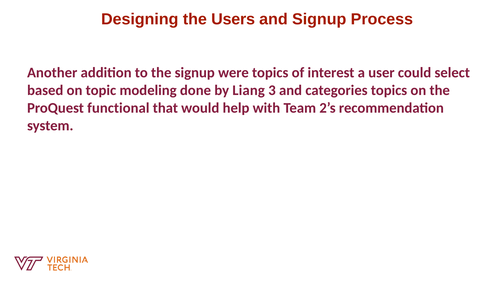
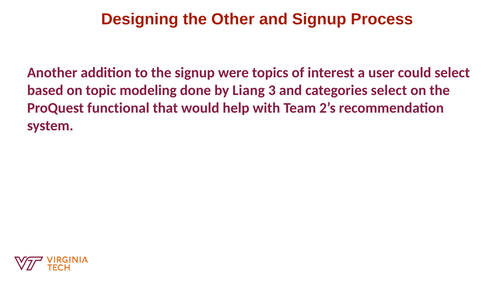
Users: Users -> Other
categories topics: topics -> select
